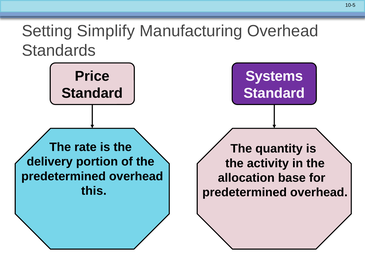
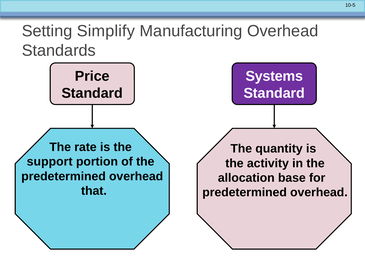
delivery: delivery -> support
this: this -> that
